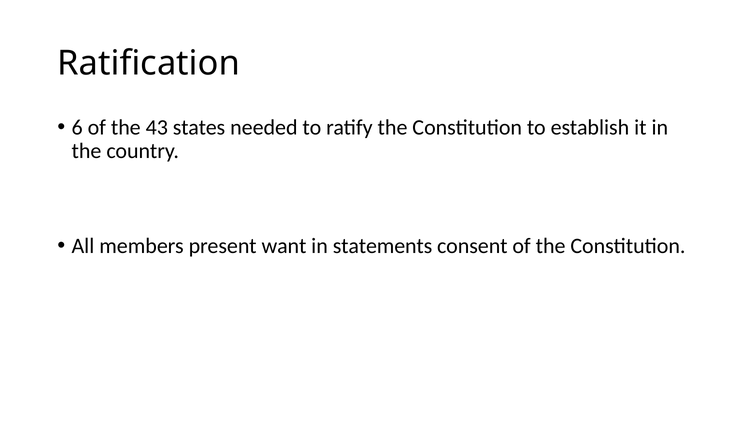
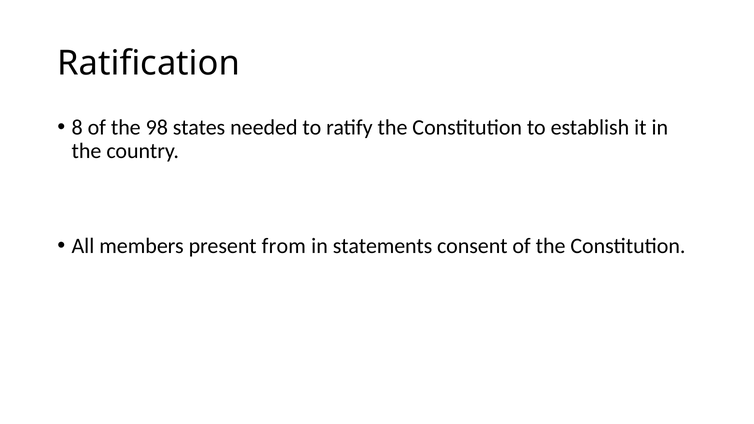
6: 6 -> 8
43: 43 -> 98
want: want -> from
